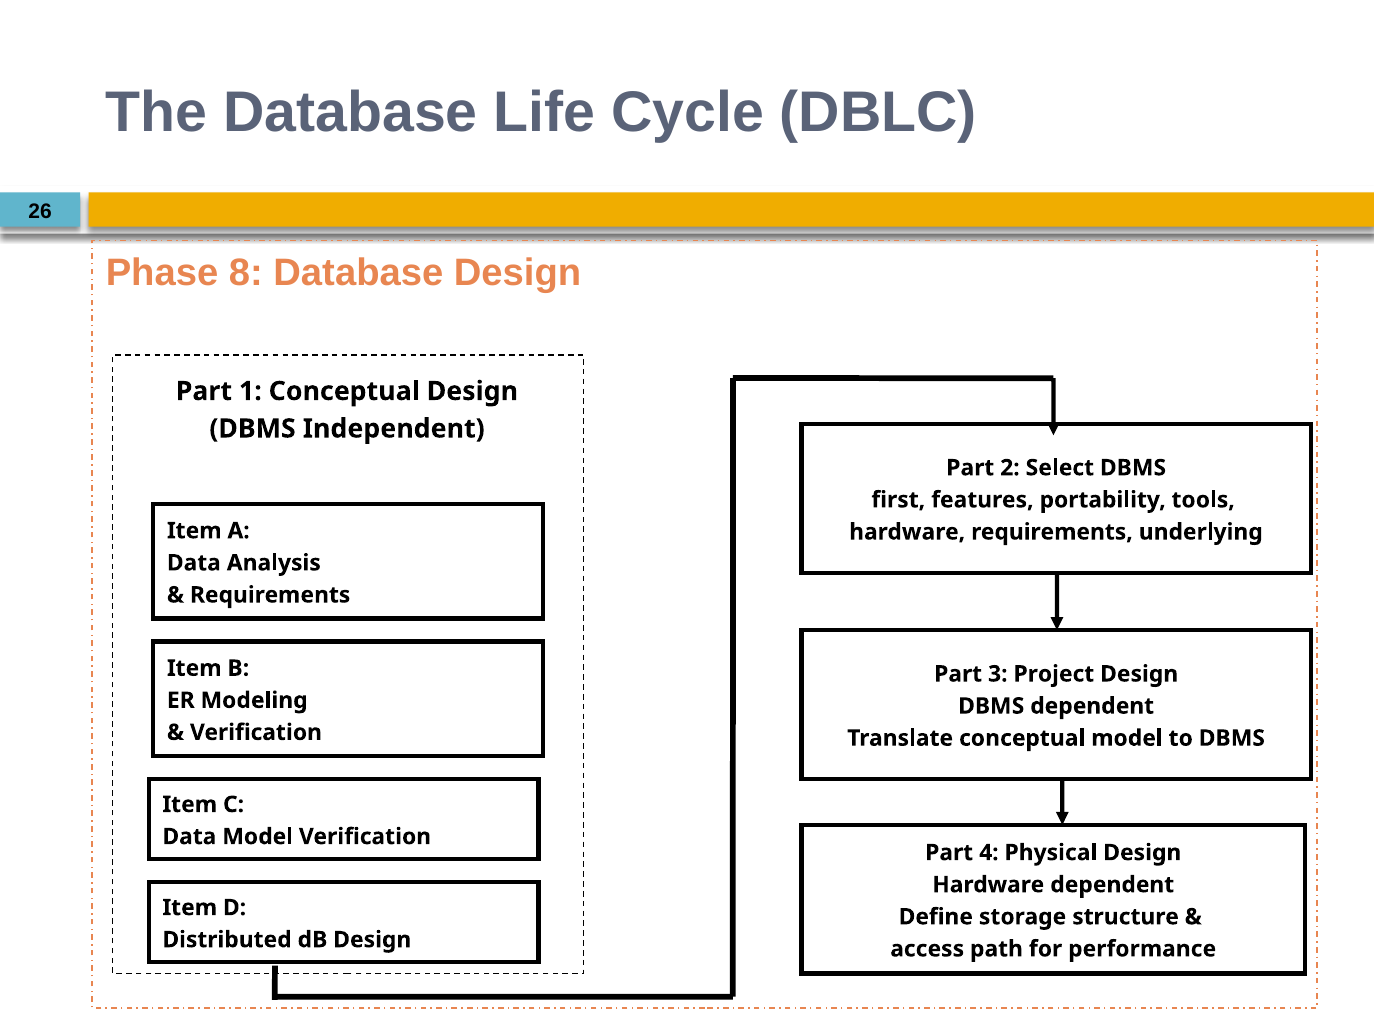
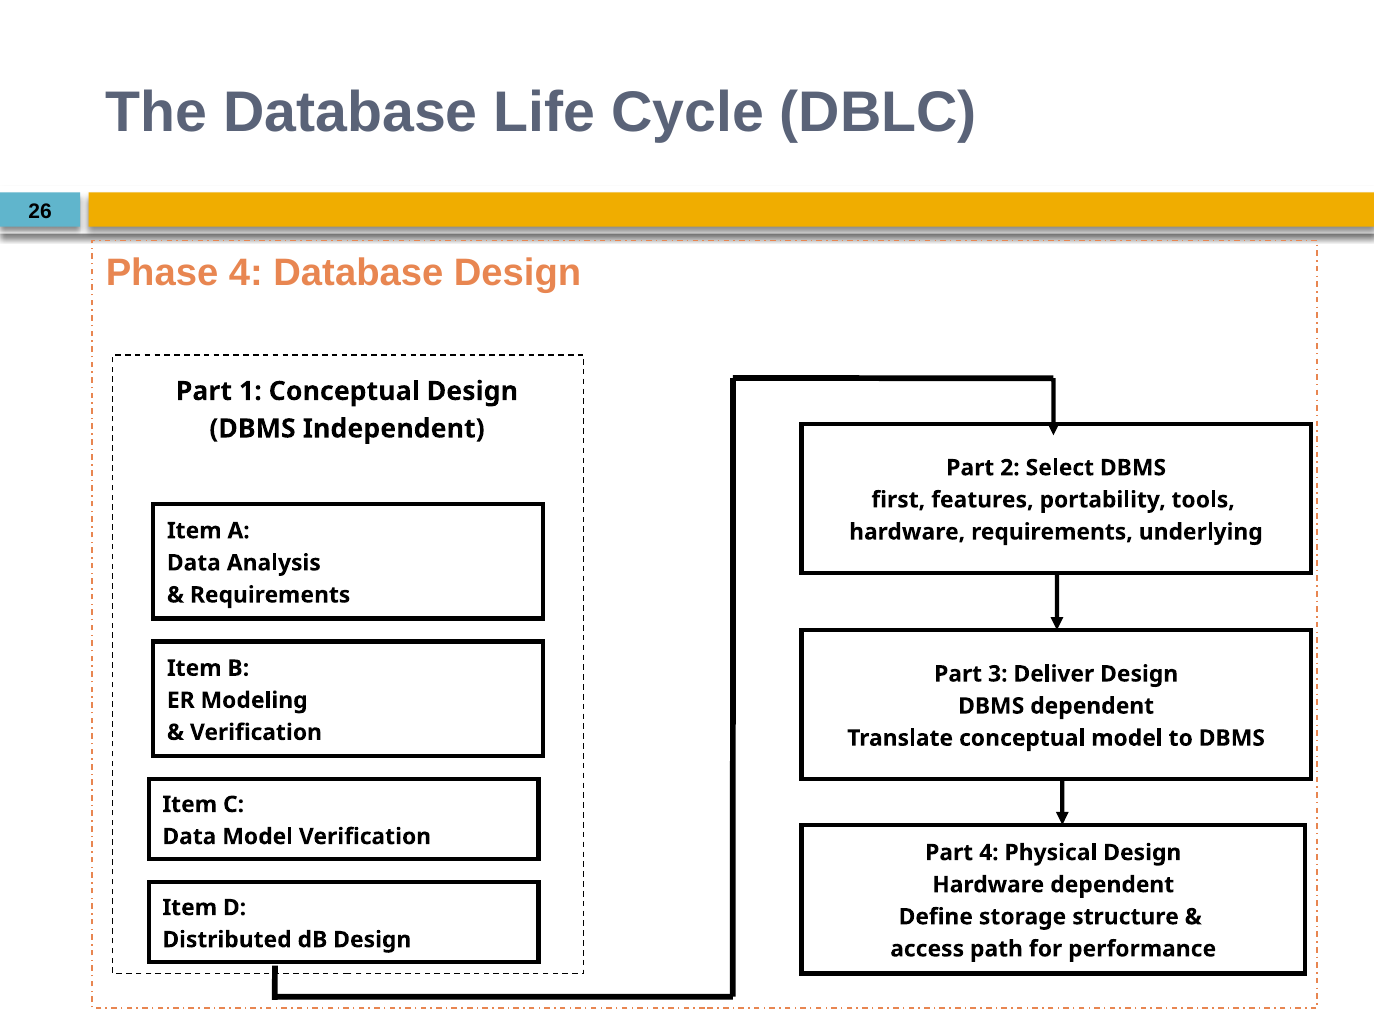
Phase 8: 8 -> 4
Project: Project -> Deliver
